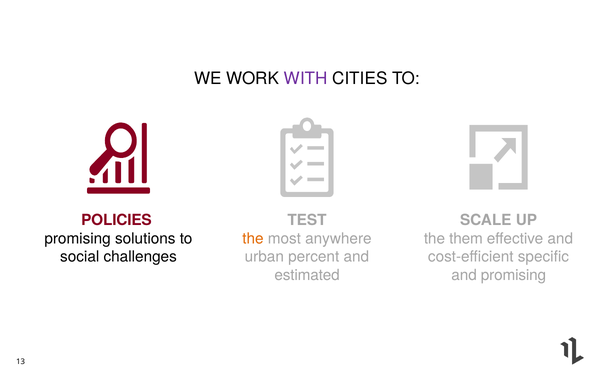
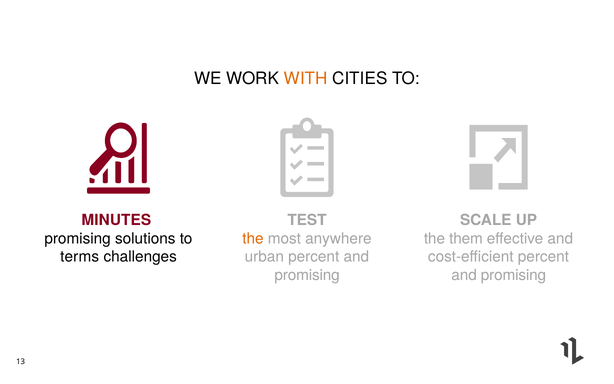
WITH colour: purple -> orange
POLICIES: POLICIES -> MINUTES
social: social -> terms
cost-efficient specific: specific -> percent
estimated at (307, 275): estimated -> promising
